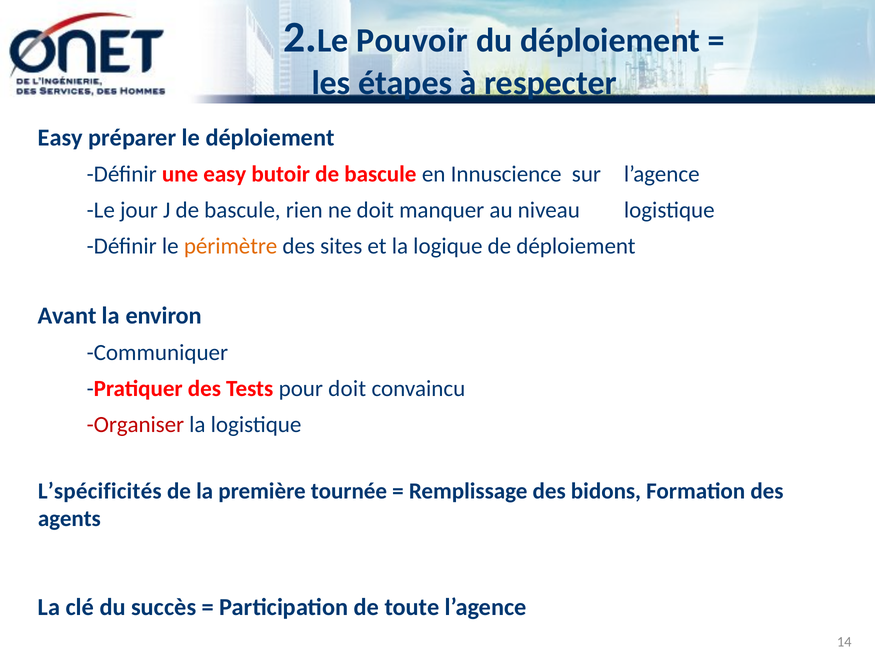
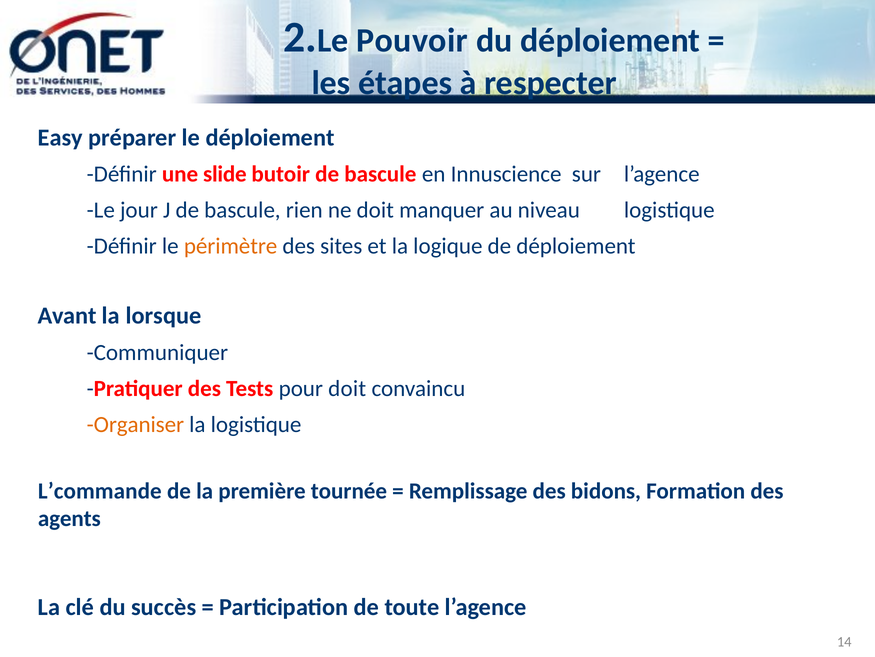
une easy: easy -> slide
environ: environ -> lorsque
Organiser colour: red -> orange
L’spécificités: L’spécificités -> L’commande
